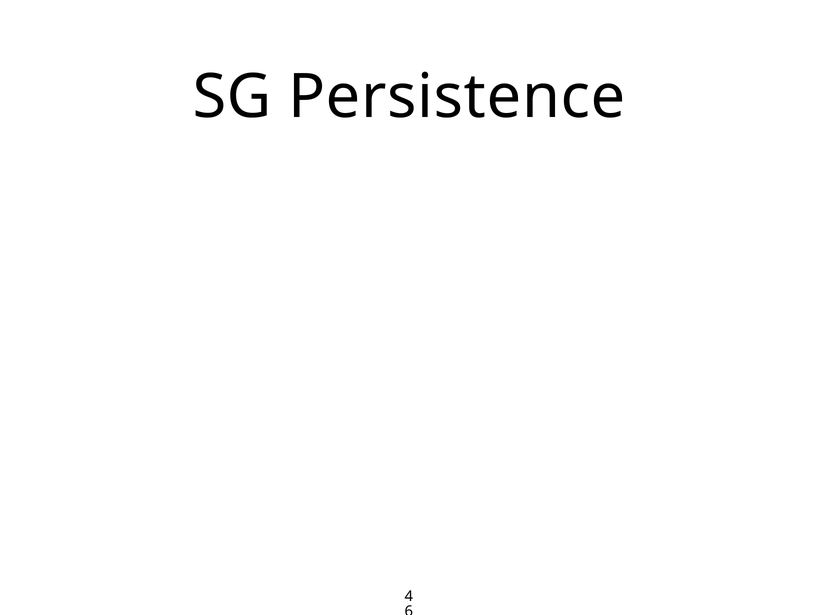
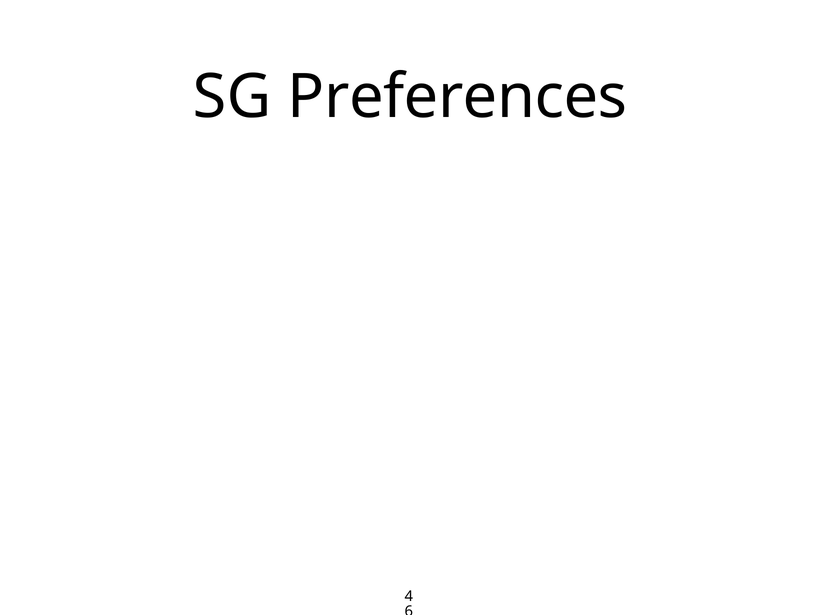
Persistence: Persistence -> Preferences
